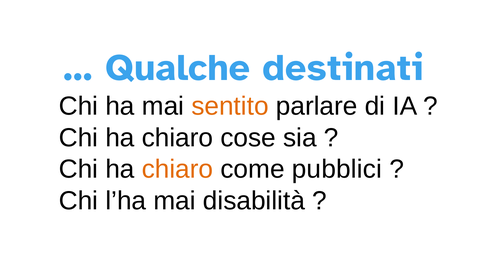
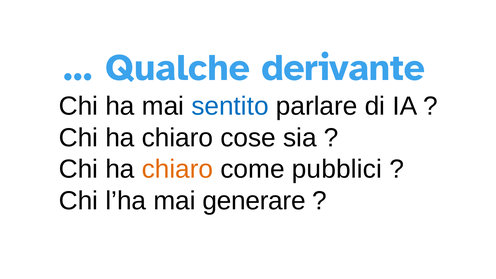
destinati: destinati -> derivante
sentito colour: orange -> blue
disabilità: disabilità -> generare
